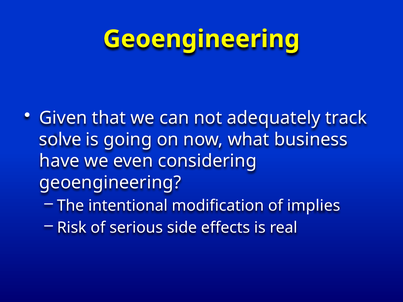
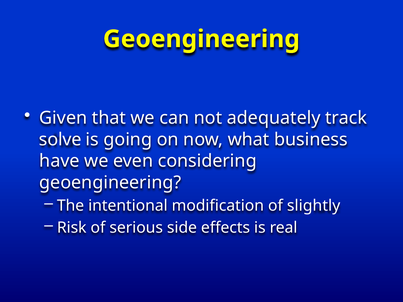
implies: implies -> slightly
